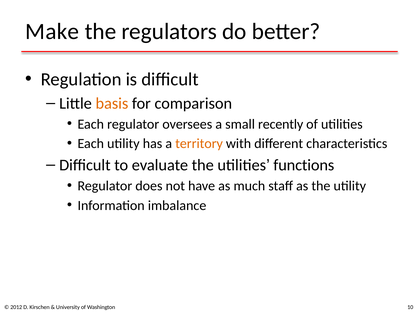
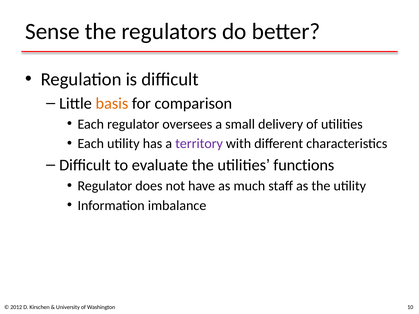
Make: Make -> Sense
recently: recently -> delivery
territory colour: orange -> purple
